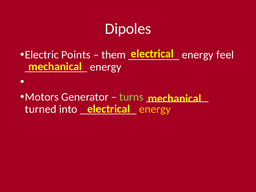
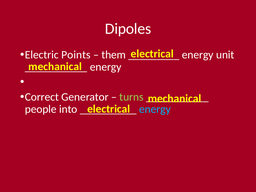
feel: feel -> unit
Motors: Motors -> Correct
turned: turned -> people
energy at (155, 109) colour: yellow -> light blue
